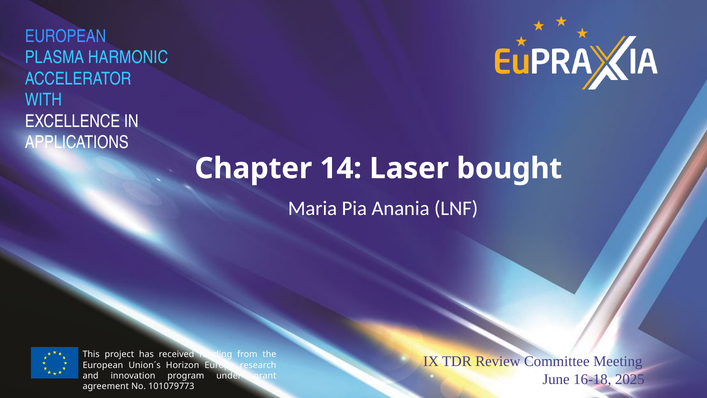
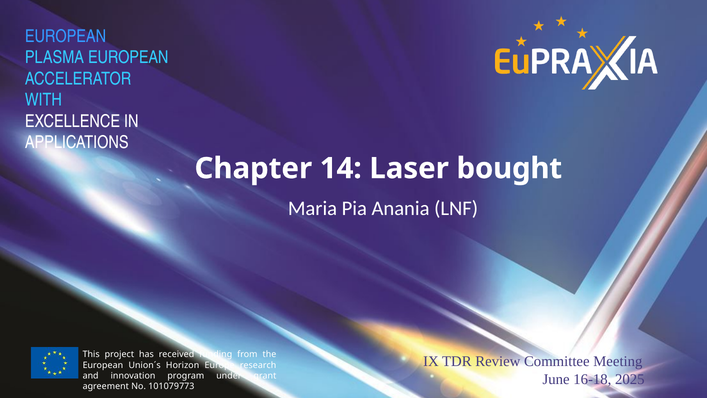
HARMONIC at (128, 58): HARMONIC -> EUROPEAN
